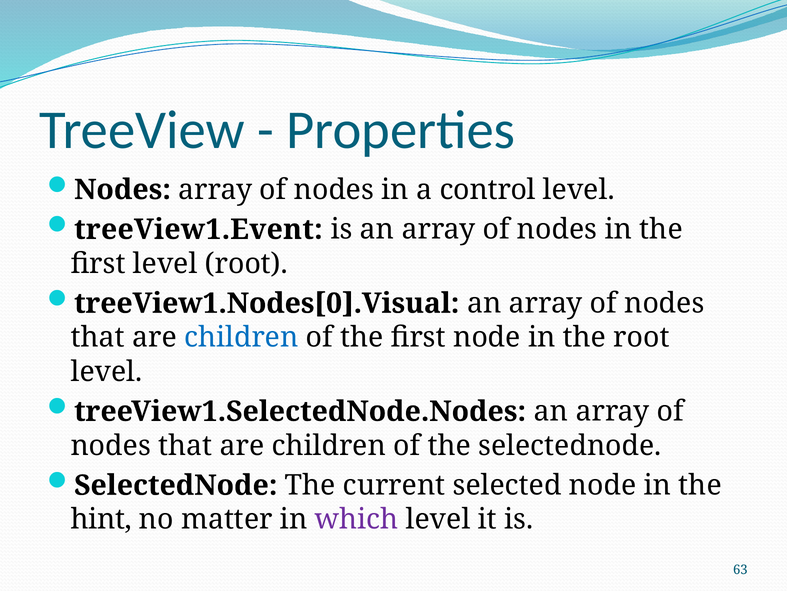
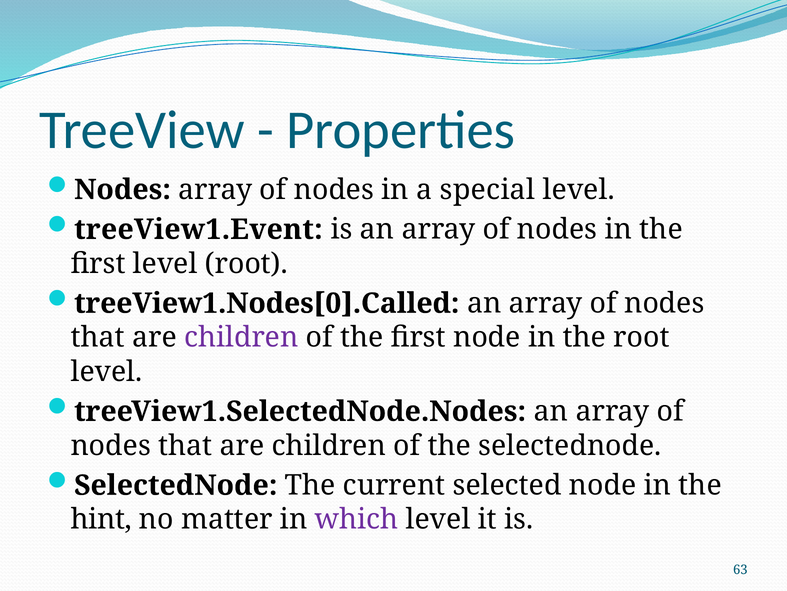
control: control -> special
treeView1.Nodes[0].Visual: treeView1.Nodes[0].Visual -> treeView1.Nodes[0].Called
children at (241, 337) colour: blue -> purple
